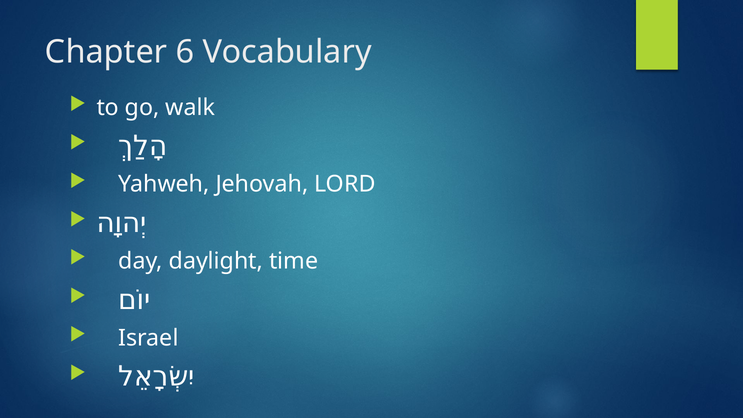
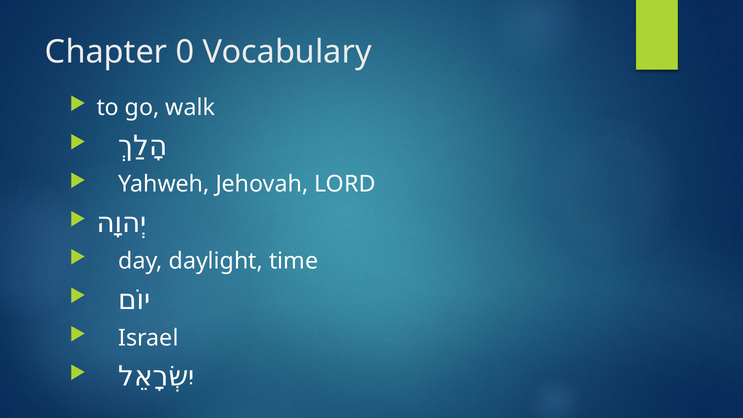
6: 6 -> 0
